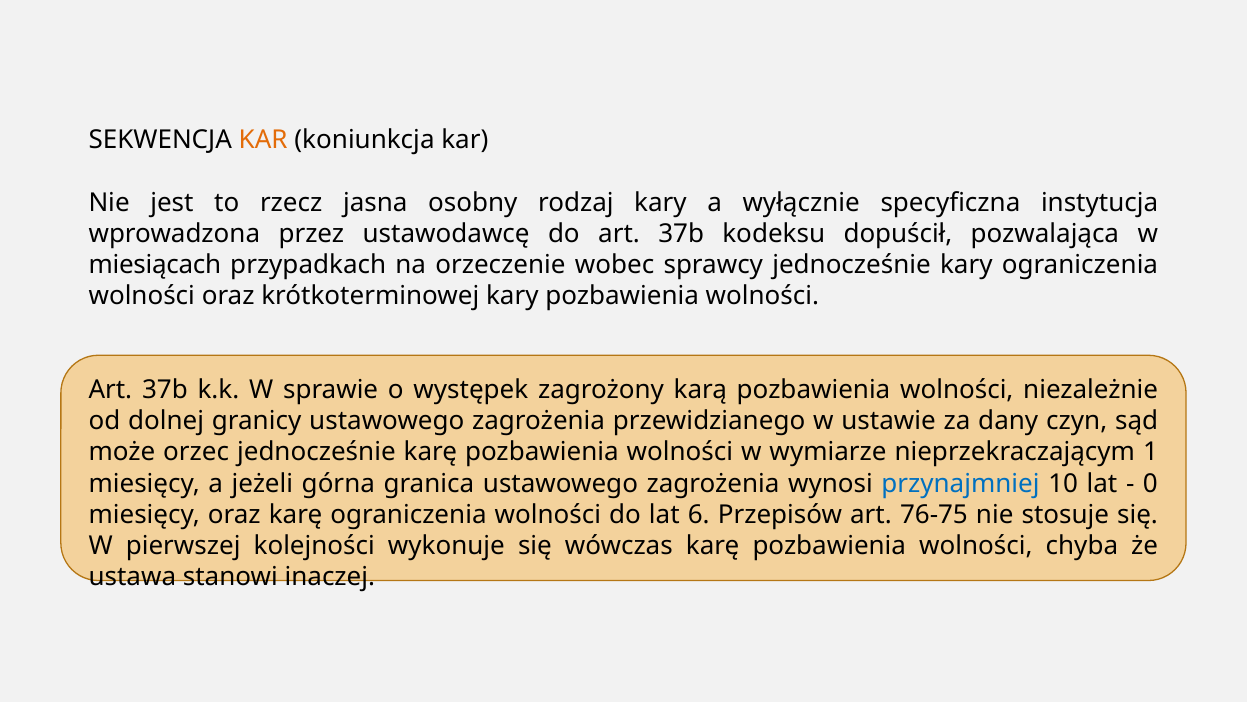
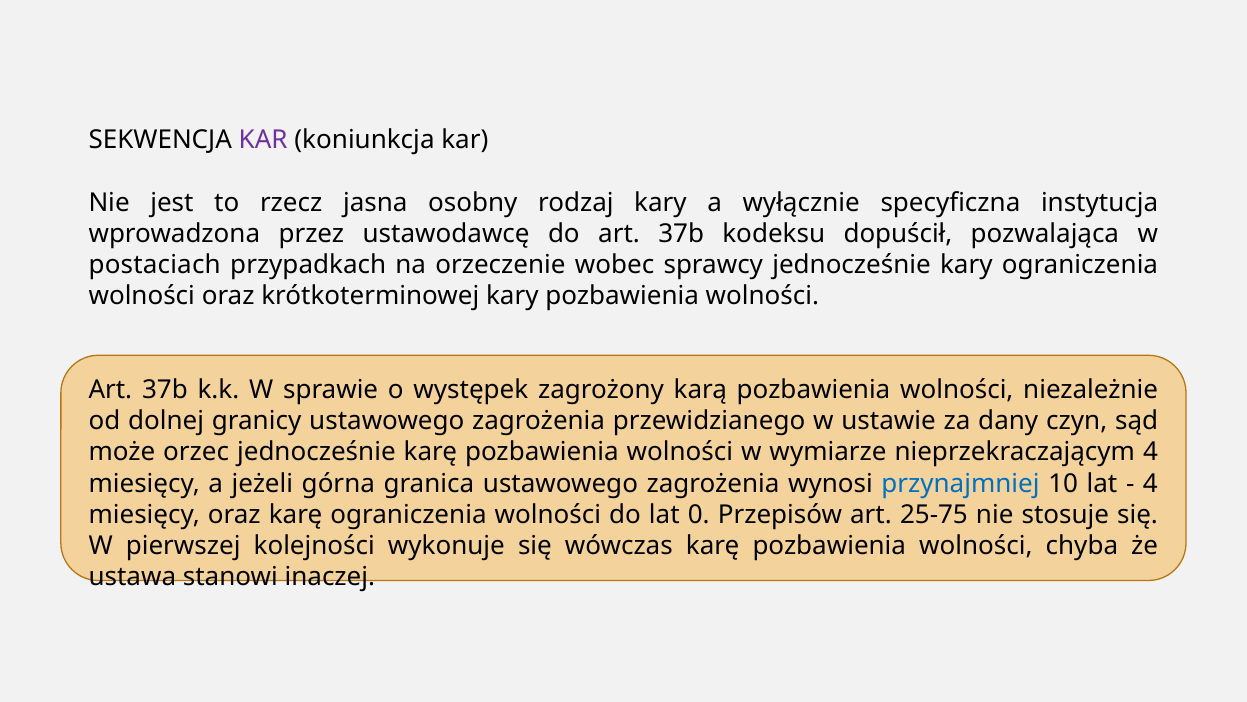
KAR at (263, 140) colour: orange -> purple
miesiącach: miesiącach -> postaciach
nieprzekraczającym 1: 1 -> 4
0 at (1150, 483): 0 -> 4
6: 6 -> 0
76-75: 76-75 -> 25-75
